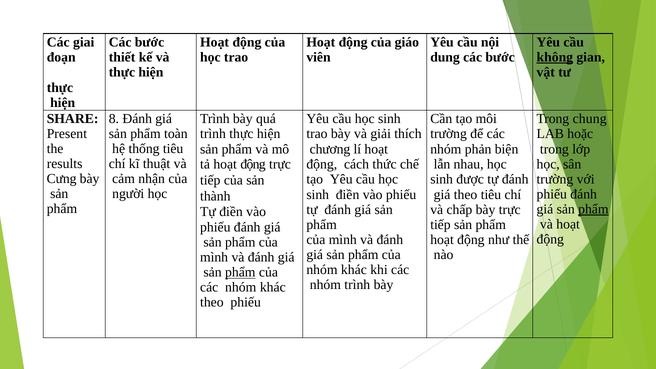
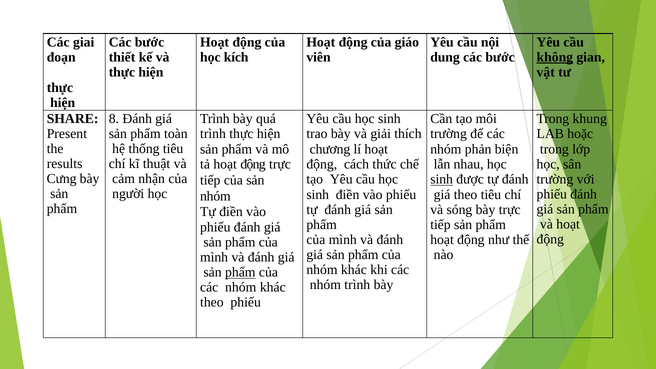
học trao: trao -> kích
chung: chung -> khung
sinh at (442, 179) underline: none -> present
thành at (215, 196): thành -> nhóm
phẩm at (593, 209) underline: present -> none
chấp: chấp -> sóng
